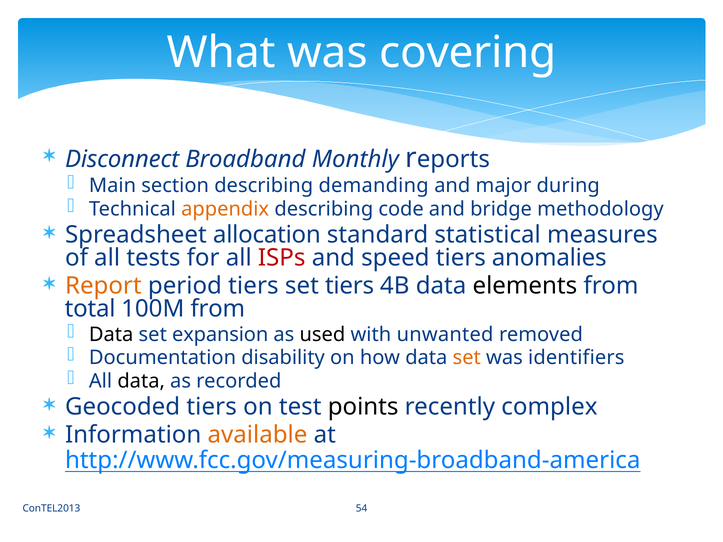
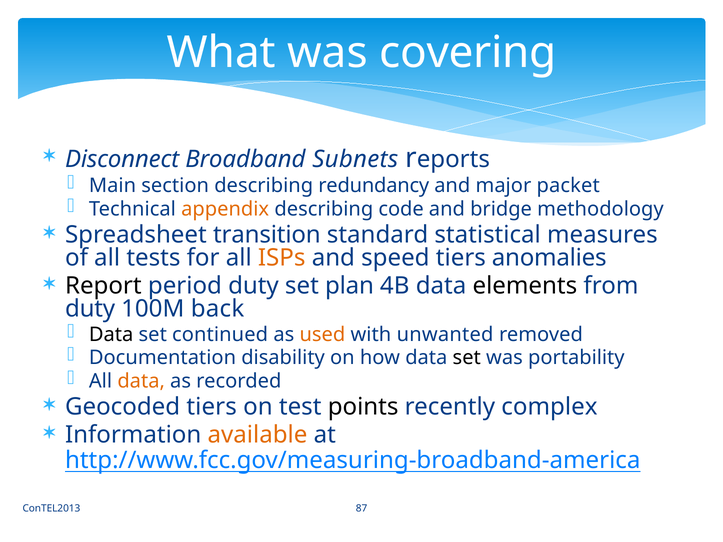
Monthly: Monthly -> Subnets
demanding: demanding -> redundancy
during: during -> packet
allocation: allocation -> transition
ISPs colour: red -> orange
Report colour: orange -> black
period tiers: tiers -> duty
set tiers: tiers -> plan
total at (90, 309): total -> duty
100M from: from -> back
expansion: expansion -> continued
used colour: black -> orange
set at (467, 358) colour: orange -> black
identifiers: identifiers -> portability
data at (141, 381) colour: black -> orange
54: 54 -> 87
